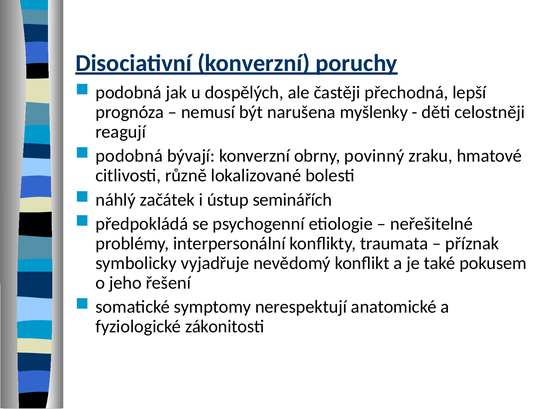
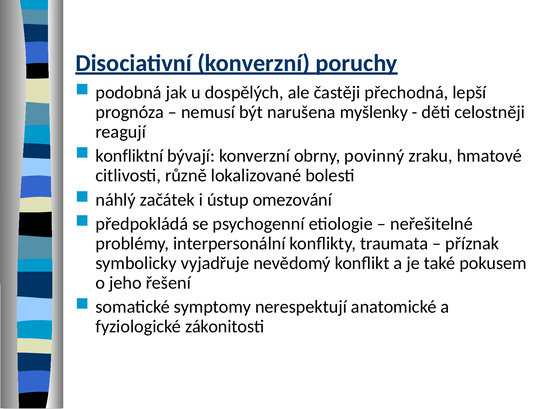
podobná at (129, 156): podobná -> konfliktní
seminářích: seminářích -> omezování
